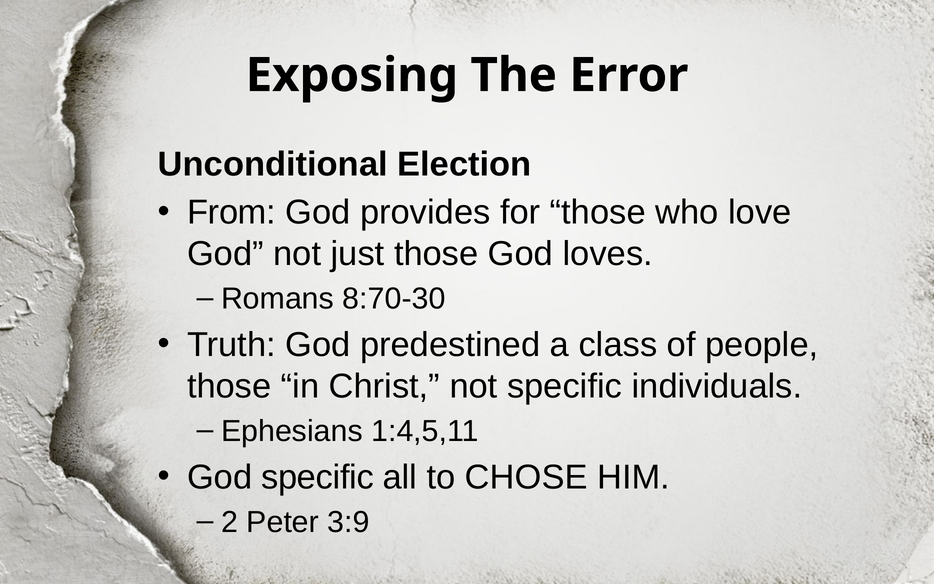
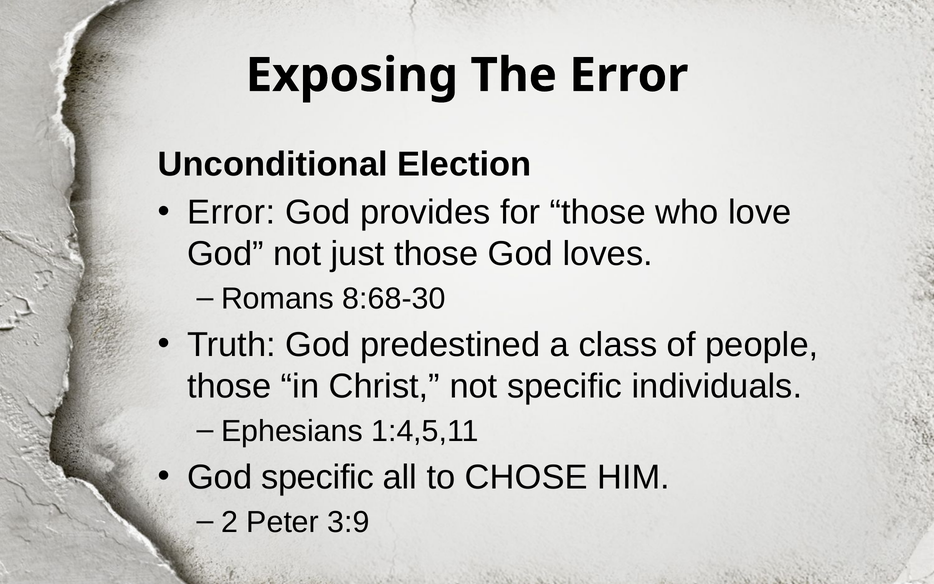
From at (232, 212): From -> Error
8:70-30: 8:70-30 -> 8:68-30
